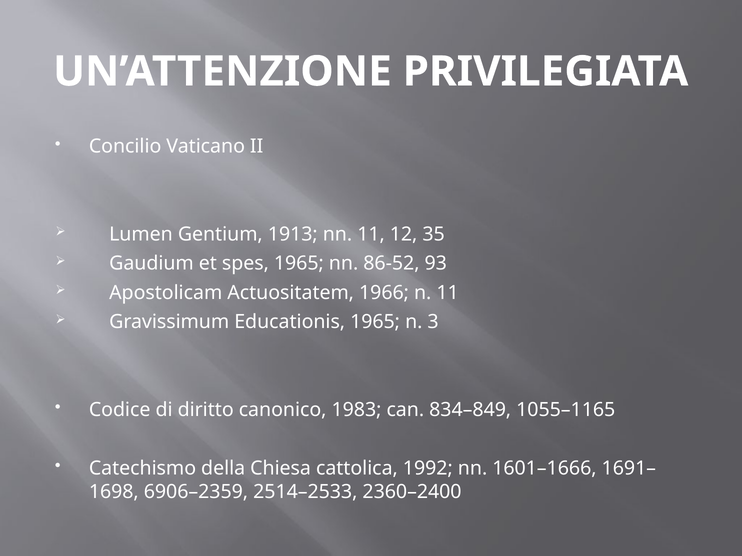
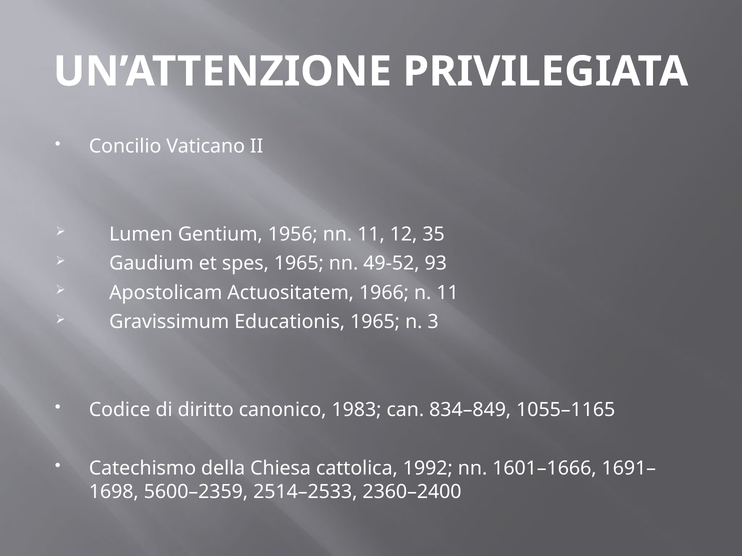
1913: 1913 -> 1956
86-52: 86-52 -> 49-52
6906–2359: 6906–2359 -> 5600–2359
